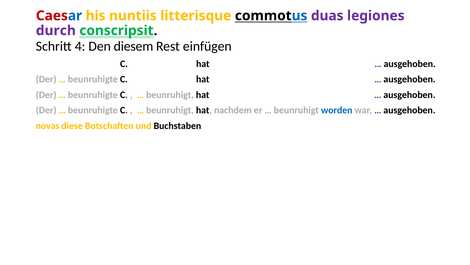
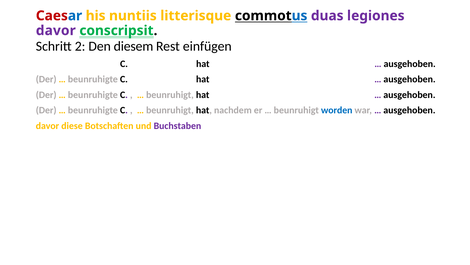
durch at (56, 31): durch -> davor
4: 4 -> 2
novas at (47, 126): novas -> davor
Buchstaben colour: black -> purple
